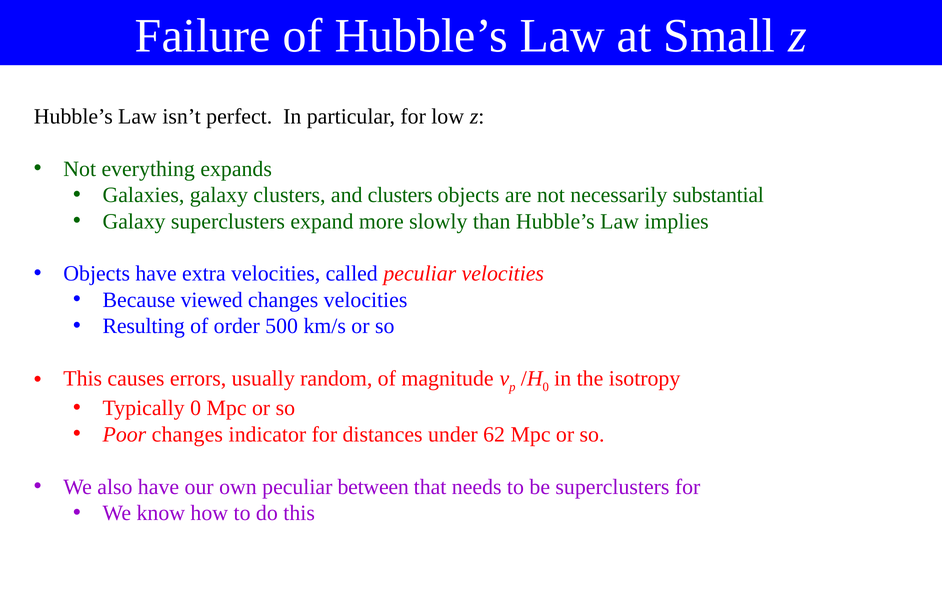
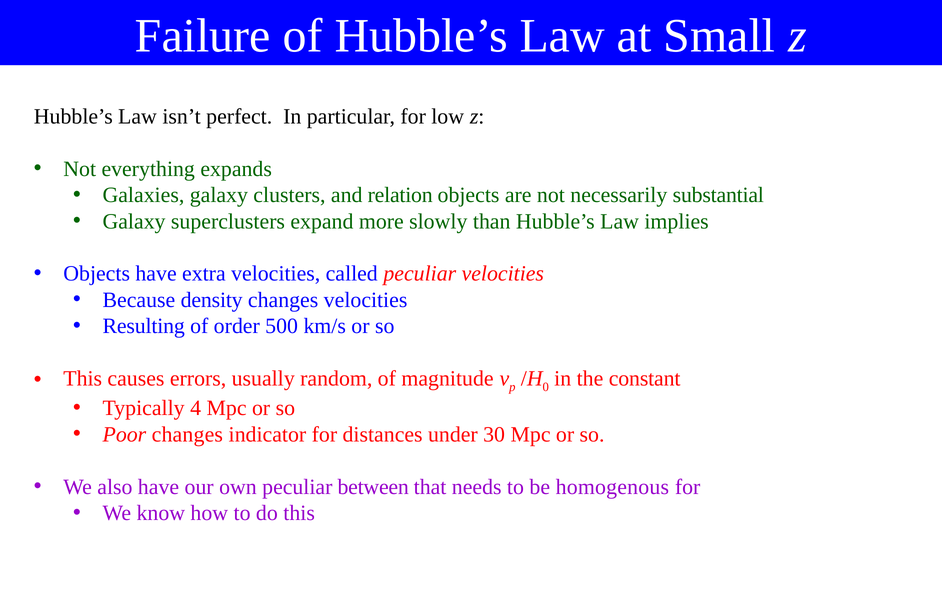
and clusters: clusters -> relation
viewed: viewed -> density
isotropy: isotropy -> constant
Typically 0: 0 -> 4
62: 62 -> 30
be superclusters: superclusters -> homogenous
